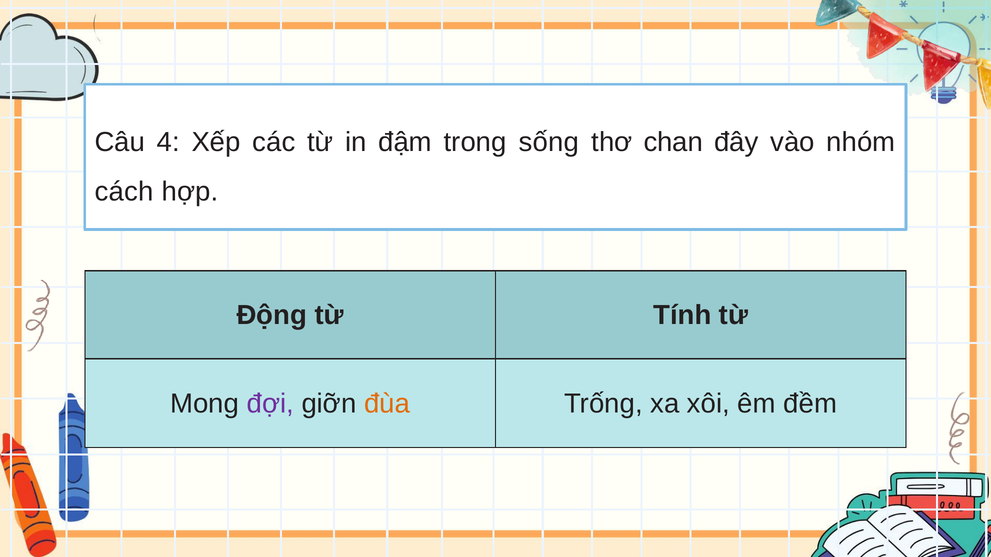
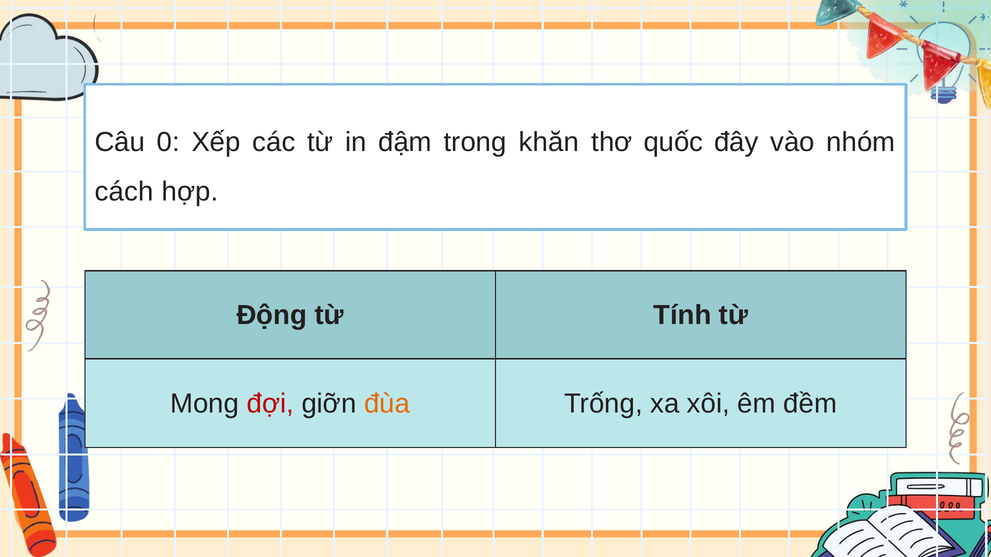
4: 4 -> 0
sống: sống -> khăn
chan: chan -> quốc
đợi colour: purple -> red
